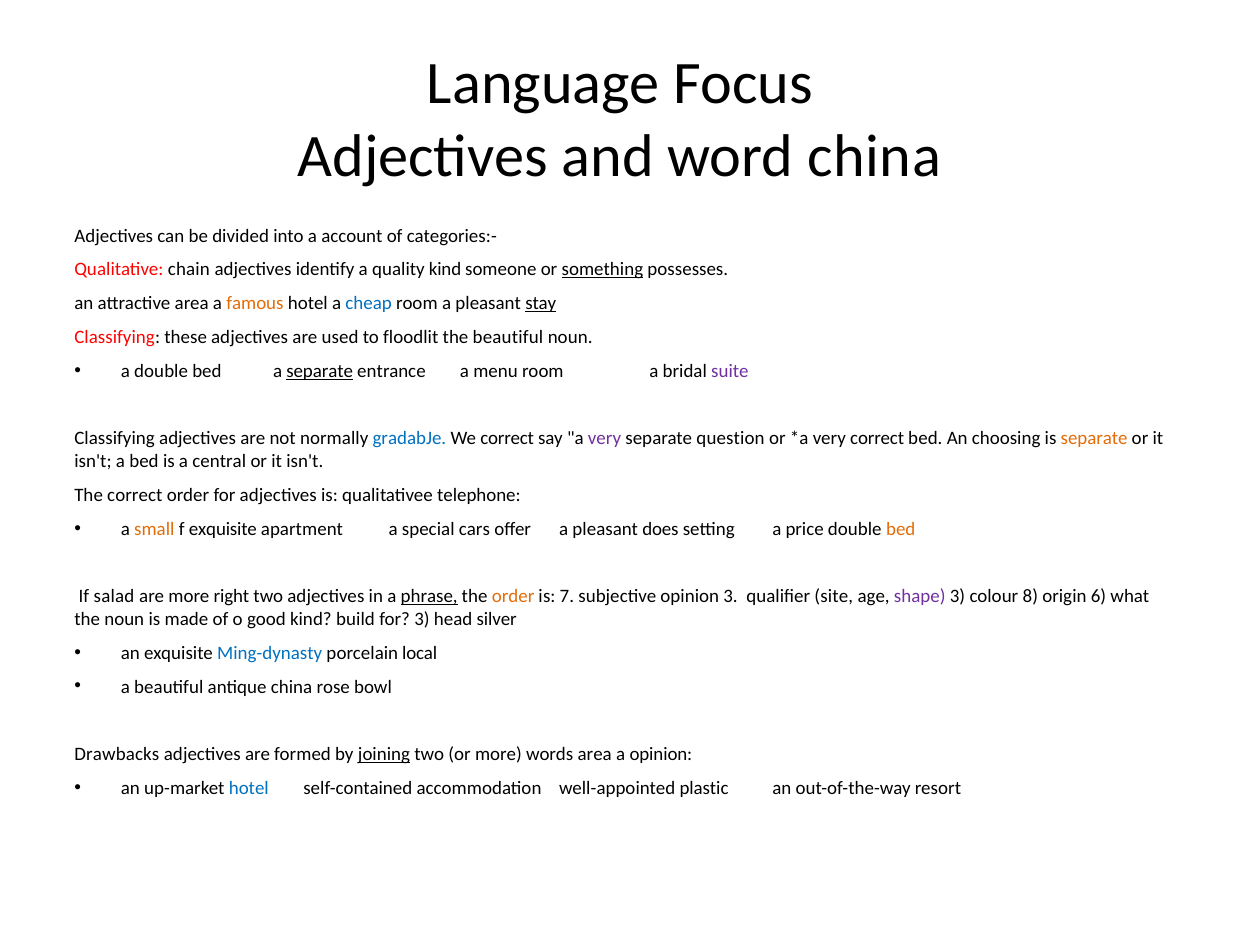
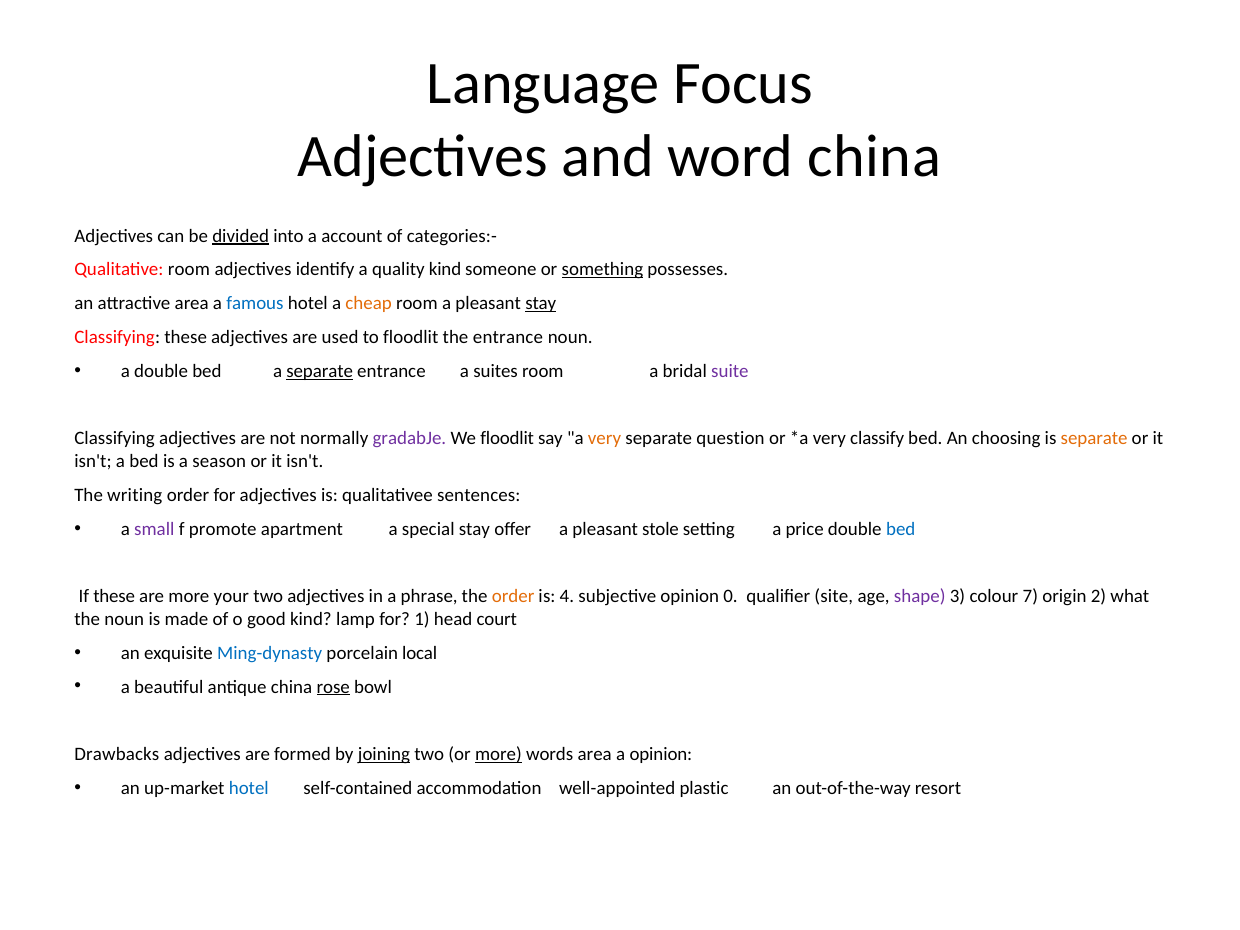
divided underline: none -> present
Qualitative chain: chain -> room
famous colour: orange -> blue
cheap colour: blue -> orange
the beautiful: beautiful -> entrance
menu: menu -> suites
gradabJe colour: blue -> purple
We correct: correct -> floodlit
very at (605, 439) colour: purple -> orange
very correct: correct -> classify
central: central -> season
The correct: correct -> writing
telephone: telephone -> sentences
small colour: orange -> purple
f exquisite: exquisite -> promote
special cars: cars -> stay
does: does -> stole
bed at (901, 529) colour: orange -> blue
If salad: salad -> these
right: right -> your
phrase underline: present -> none
7: 7 -> 4
opinion 3: 3 -> 0
8: 8 -> 7
6: 6 -> 2
build: build -> lamp
for 3: 3 -> 1
silver: silver -> court
rose underline: none -> present
more at (498, 754) underline: none -> present
